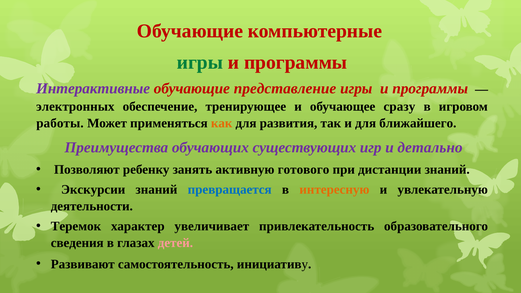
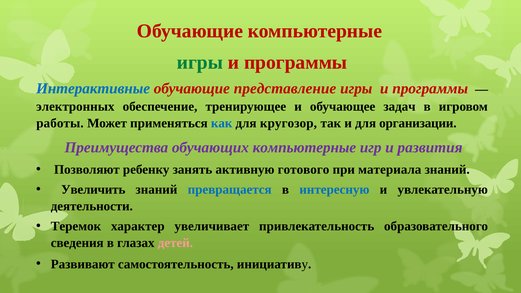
Интерактивные colour: purple -> blue
сразу: сразу -> задач
как colour: orange -> blue
развития: развития -> кругозор
ближайшего: ближайшего -> организации
обучающих существующих: существующих -> компьютерные
детально: детально -> развития
дистанции: дистанции -> материала
Экскурсии: Экскурсии -> Увеличить
интересную colour: orange -> blue
